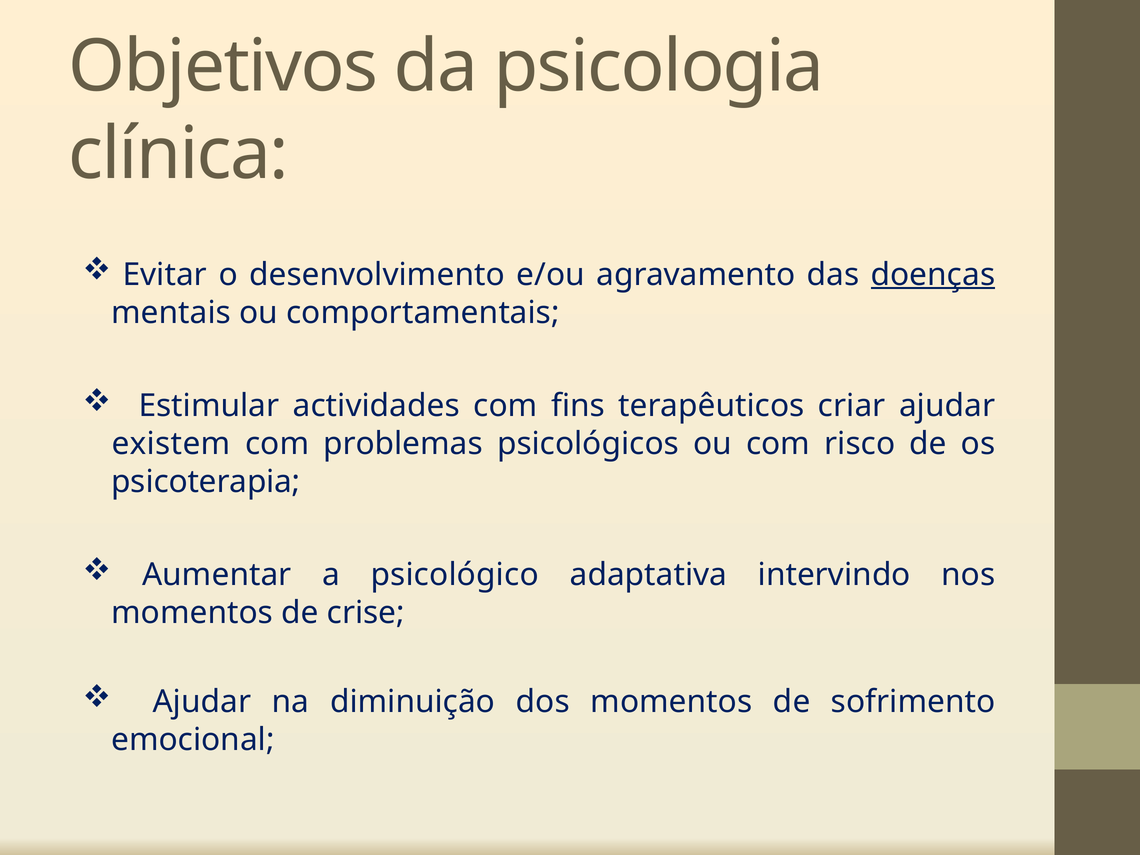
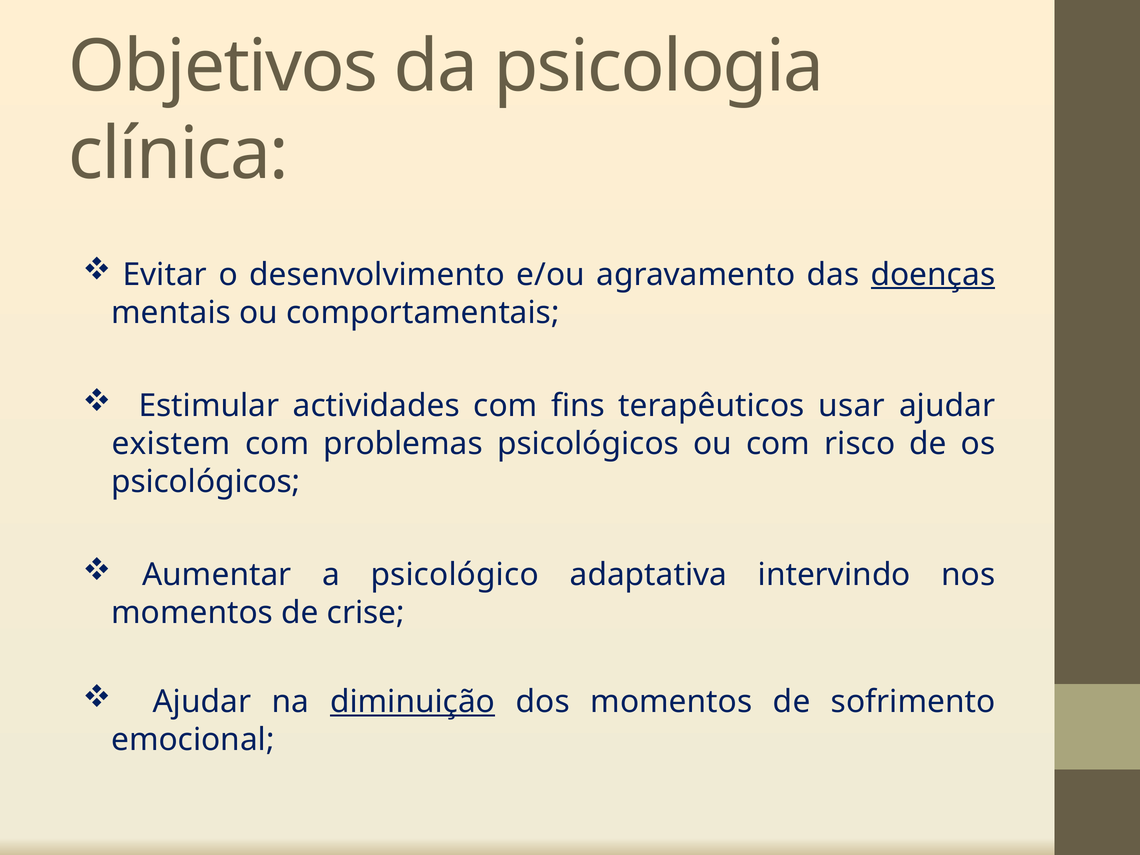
criar: criar -> usar
psicoterapia at (206, 482): psicoterapia -> psicológicos
diminuição underline: none -> present
